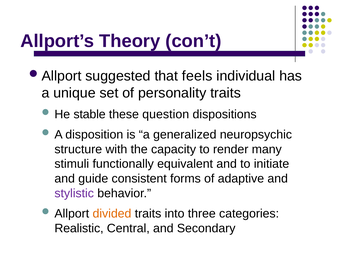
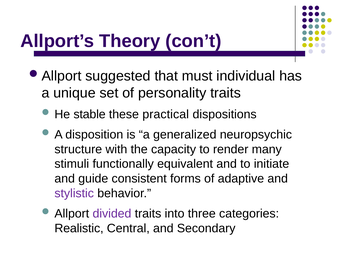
feels: feels -> must
question: question -> practical
divided colour: orange -> purple
